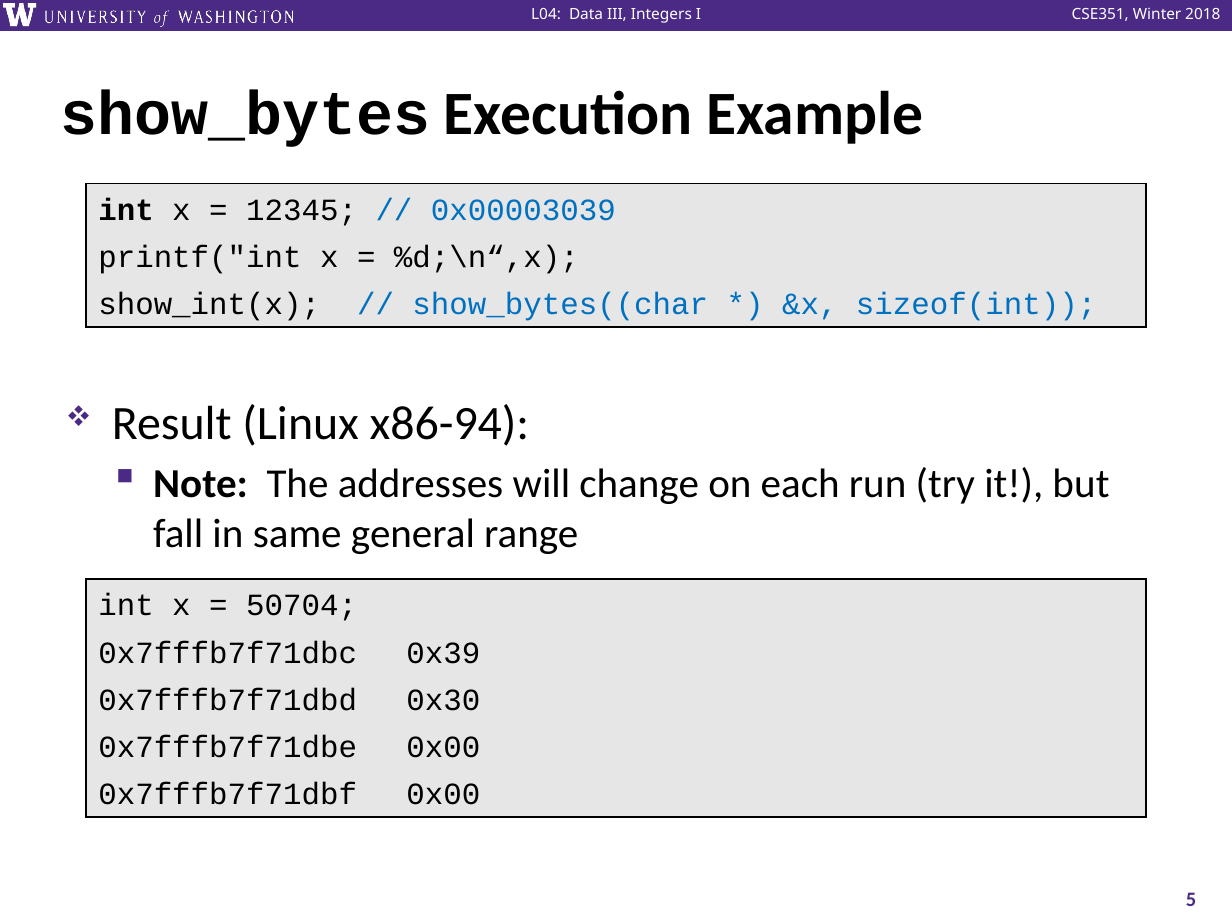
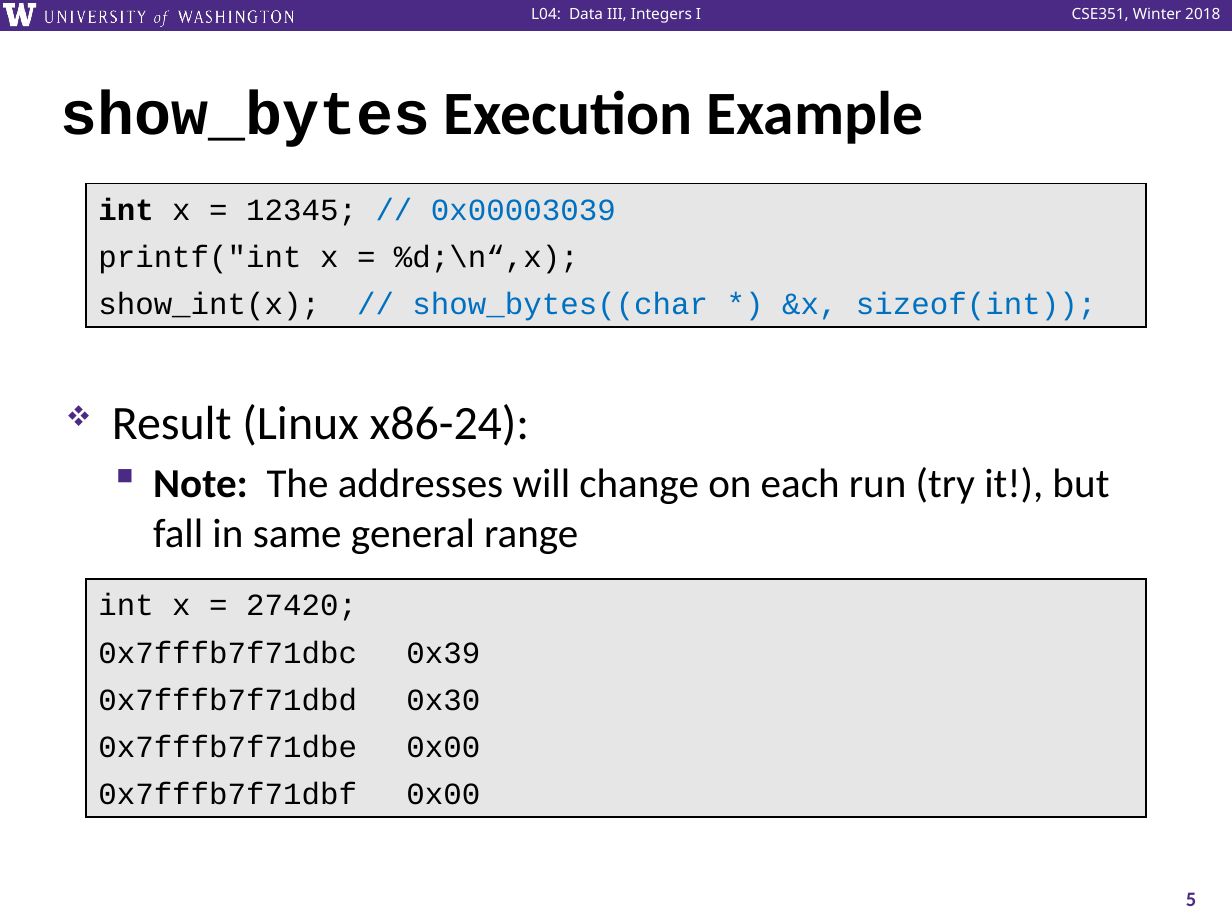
x86-94: x86-94 -> x86-24
50704: 50704 -> 27420
